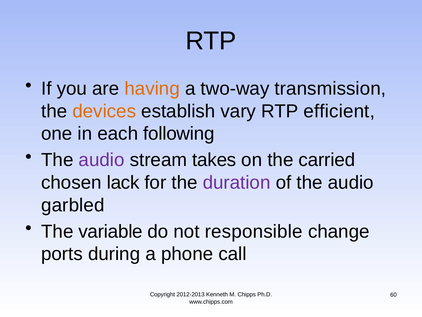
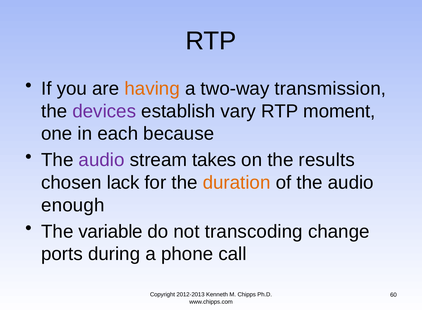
devices colour: orange -> purple
efficient: efficient -> moment
following: following -> because
carried: carried -> results
duration colour: purple -> orange
garbled: garbled -> enough
responsible: responsible -> transcoding
